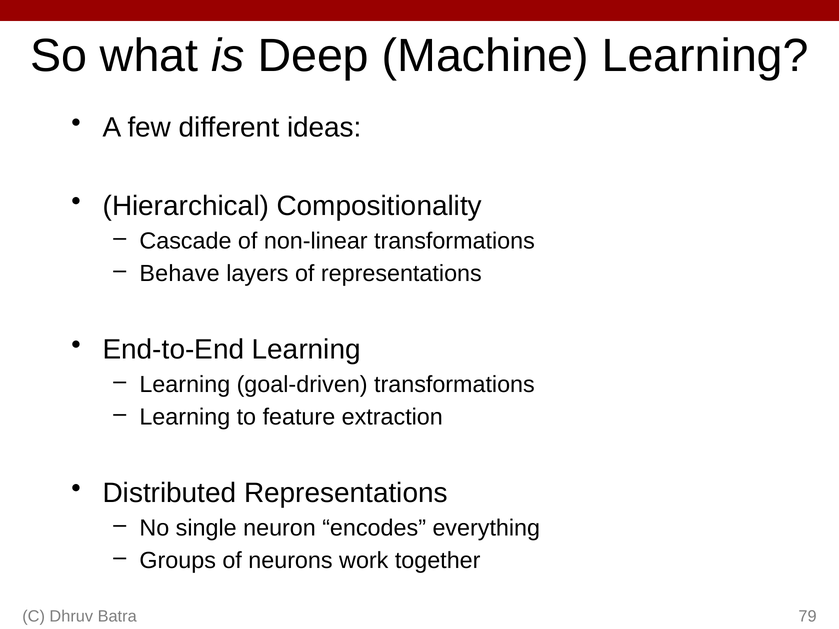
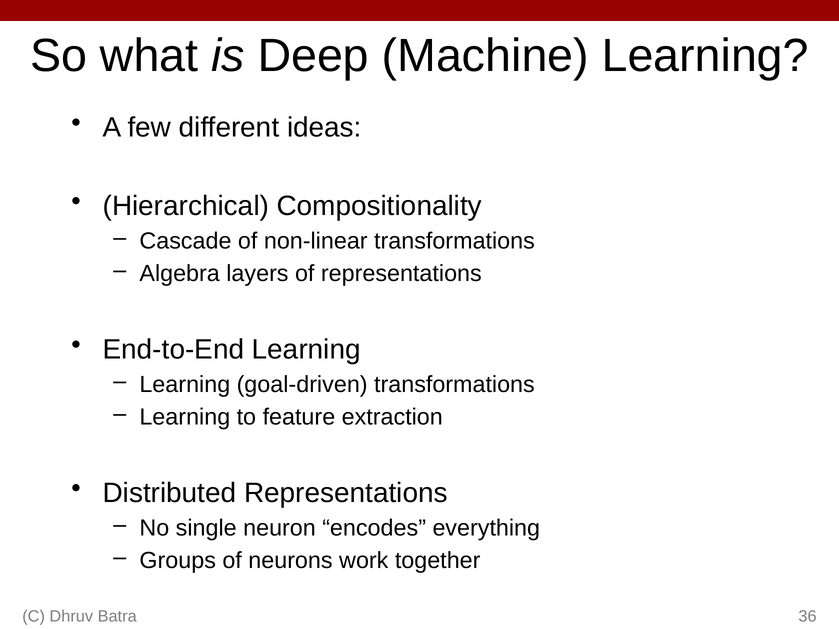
Behave: Behave -> Algebra
79: 79 -> 36
